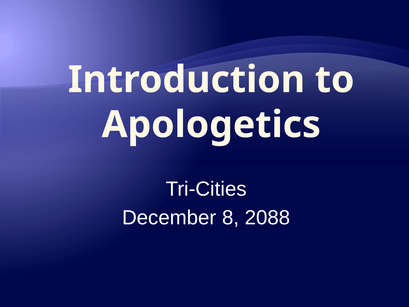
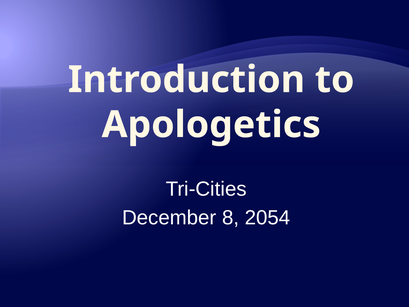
2088: 2088 -> 2054
